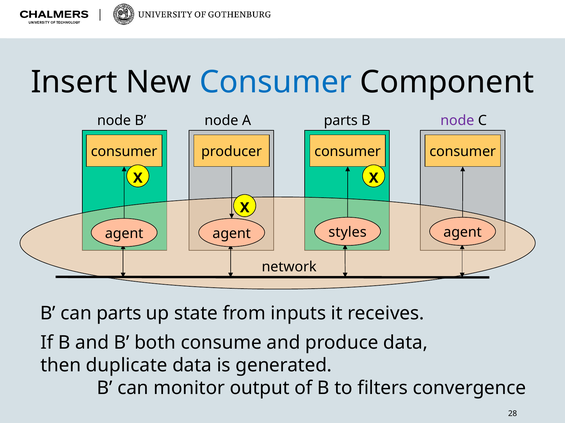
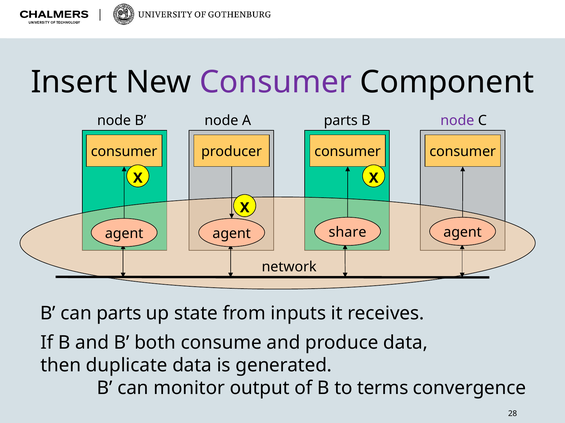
Consumer at (276, 82) colour: blue -> purple
styles: styles -> share
filters: filters -> terms
